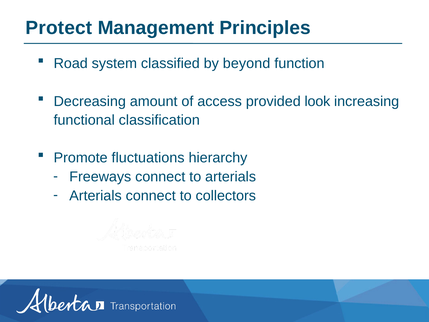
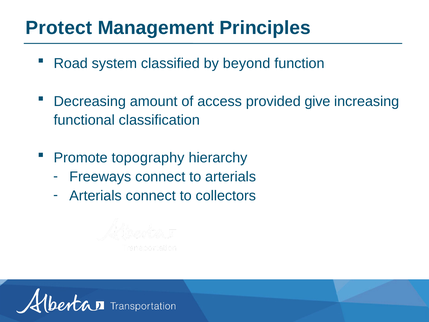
look: look -> give
fluctuations: fluctuations -> topography
